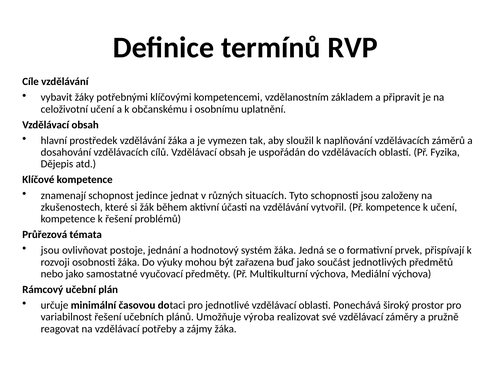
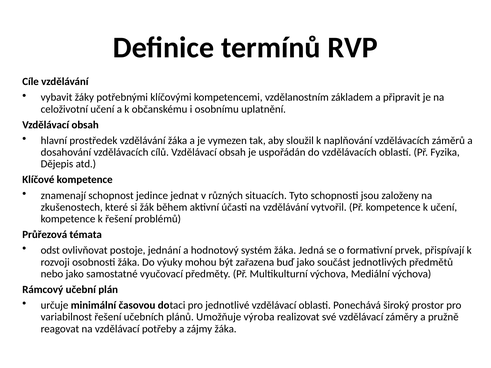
jsou at (50, 250): jsou -> odst
